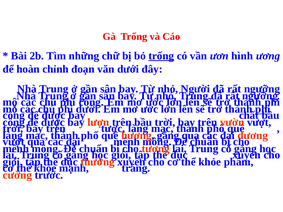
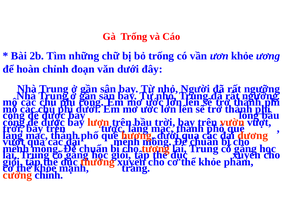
trống at (161, 56) underline: present -> none
ươn hình: hình -> khỏe
chất: chất -> lòng
gắng at (168, 136): gắng -> dưới
trước: trước -> chinh
